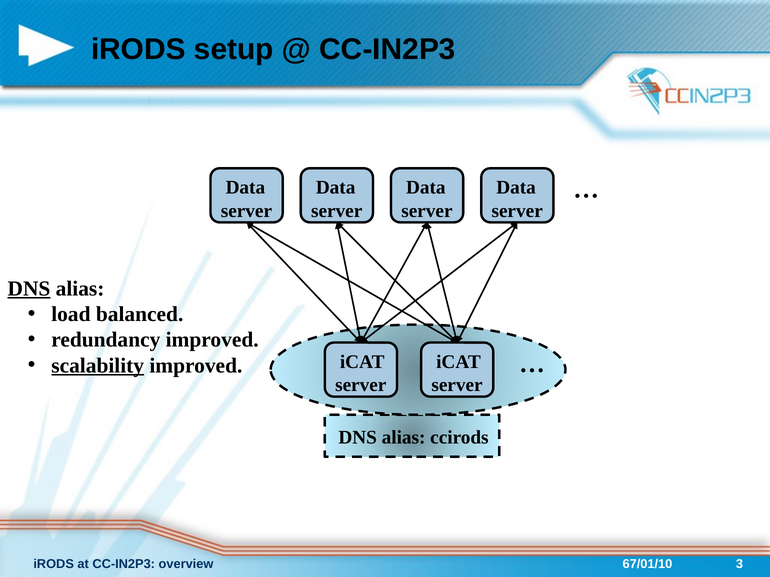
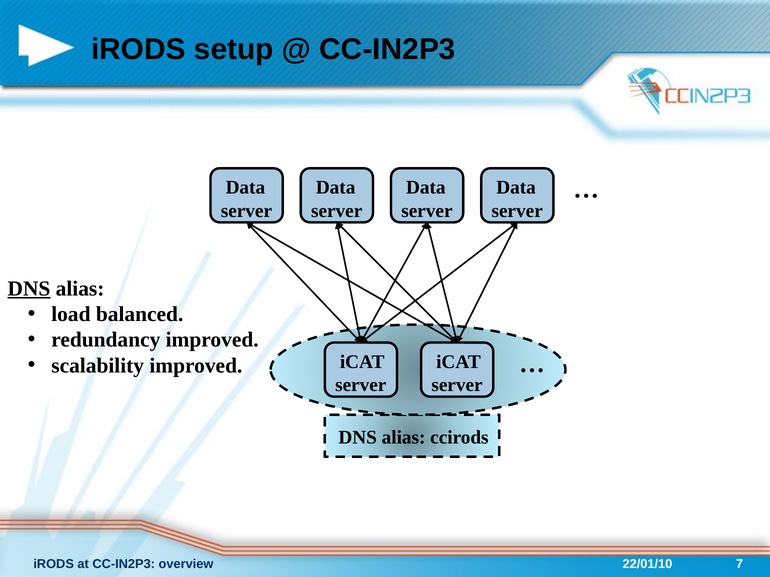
scalability underline: present -> none
67/01/10: 67/01/10 -> 22/01/10
3: 3 -> 7
